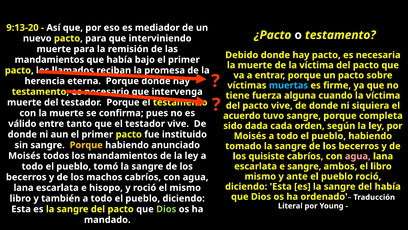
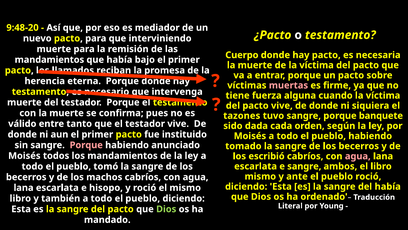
9:13-20: 9:13-20 -> 9:48-20
Debido: Debido -> Cuerpo
muertas colour: light blue -> pink
acuerdo: acuerdo -> tazones
completa: completa -> banquete
Porque at (86, 145) colour: yellow -> pink
quisiste: quisiste -> escribió
